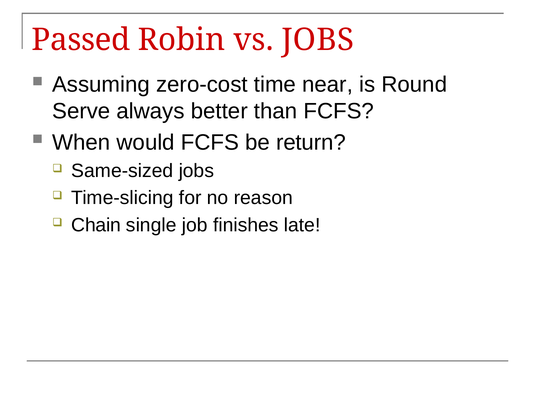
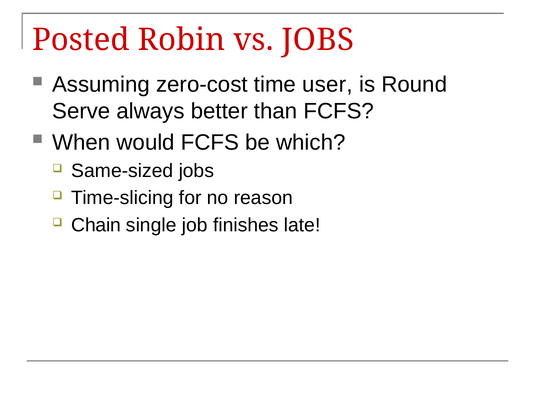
Passed: Passed -> Posted
near: near -> user
return: return -> which
